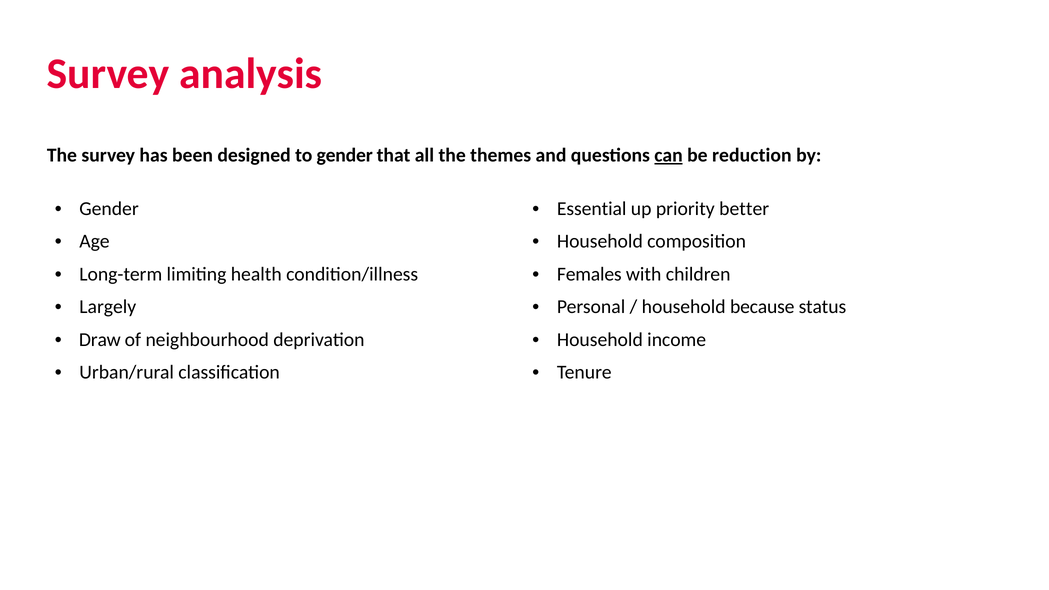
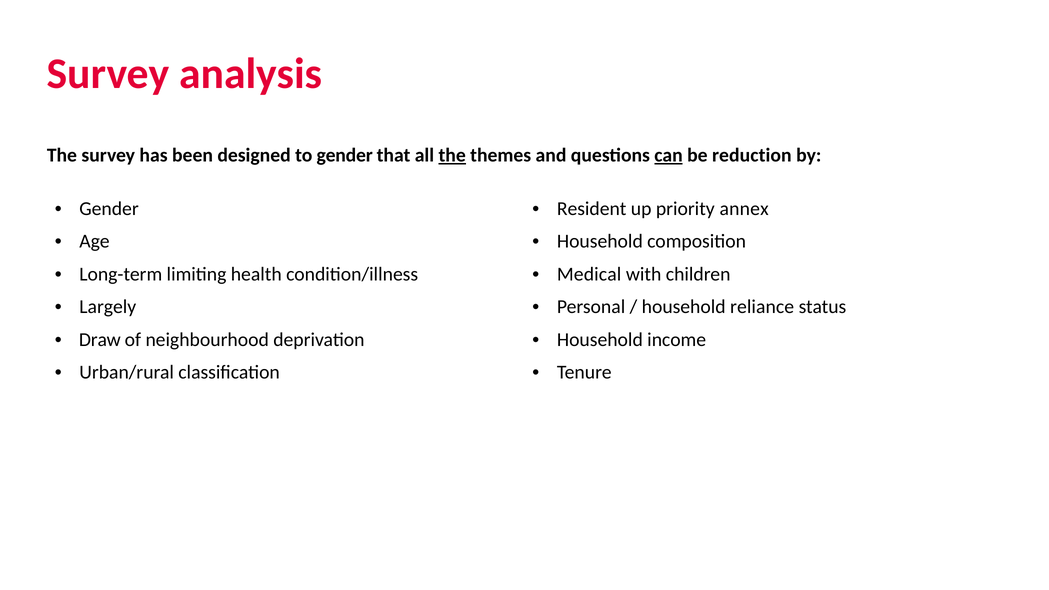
the at (452, 155) underline: none -> present
Essential: Essential -> Resident
better: better -> annex
Females: Females -> Medical
because: because -> reliance
